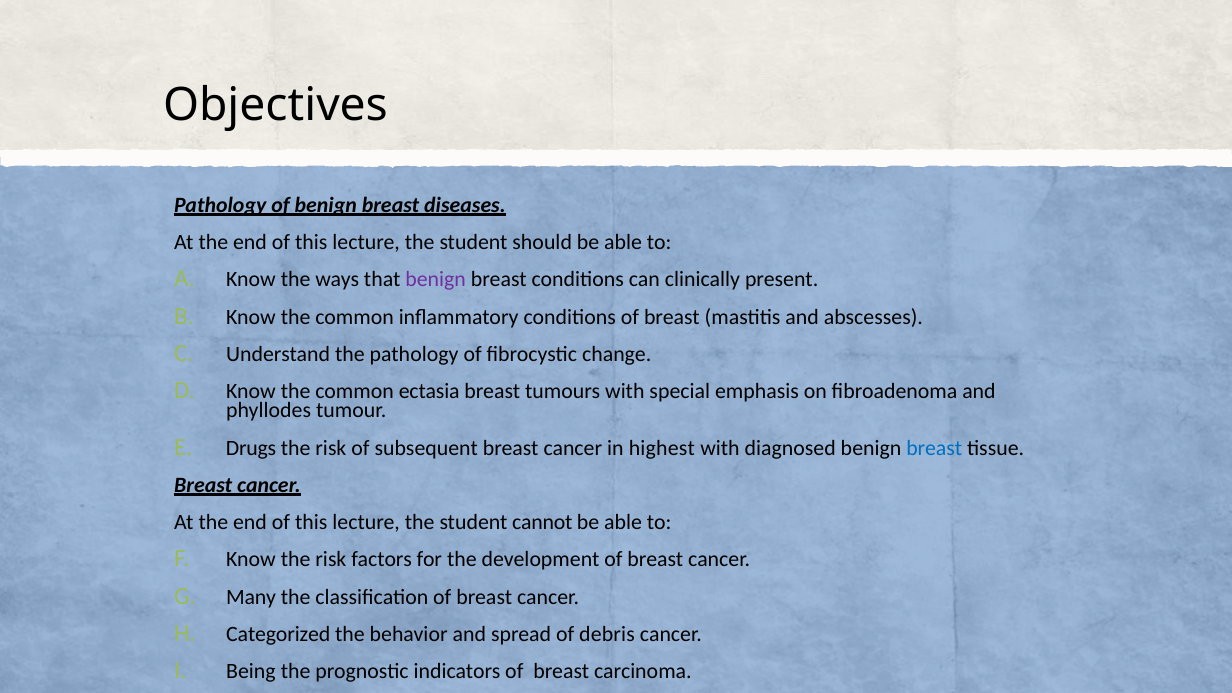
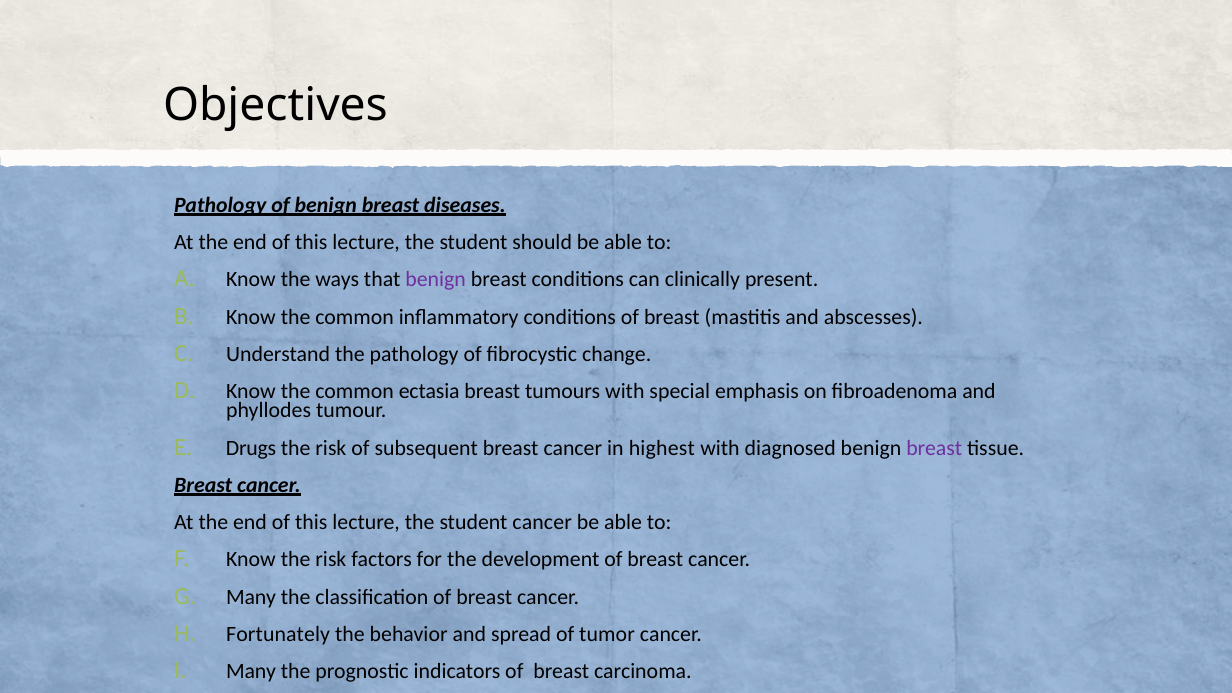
breast at (934, 448) colour: blue -> purple
student cannot: cannot -> cancer
Categorized: Categorized -> Fortunately
debris: debris -> tumor
Being at (251, 672): Being -> Many
